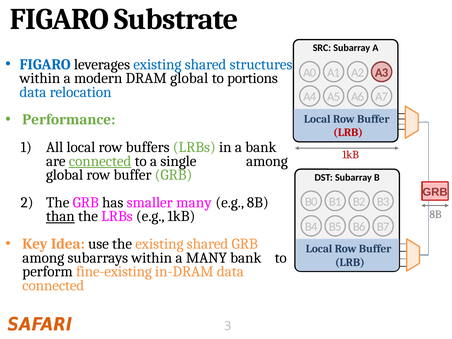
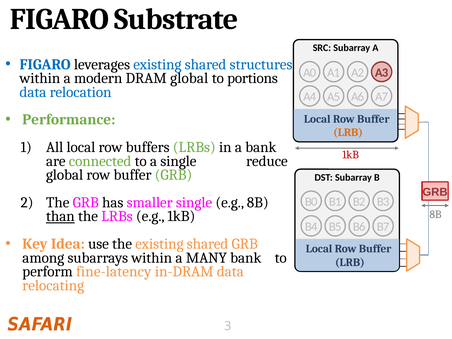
LRB at (348, 133) colour: red -> orange
connected at (100, 161) underline: present -> none
single among: among -> reduce
smaller many: many -> single
fine-existing: fine-existing -> fine-latency
connected at (53, 285): connected -> relocating
